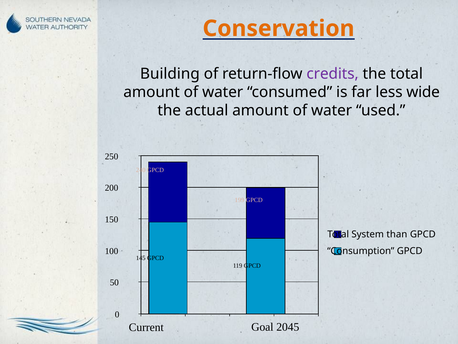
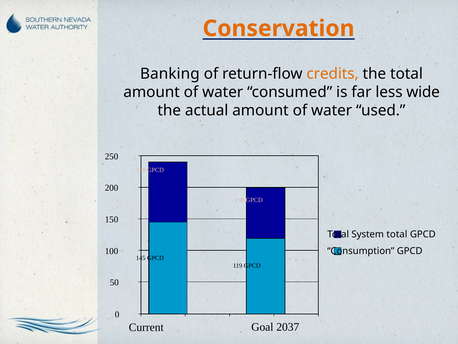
Building: Building -> Banking
credits colour: purple -> orange
System than: than -> total
2045: 2045 -> 2037
